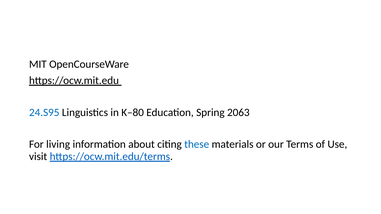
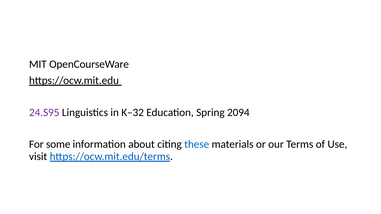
24.S95 colour: blue -> purple
K–80: K–80 -> K–32
2063: 2063 -> 2094
living: living -> some
